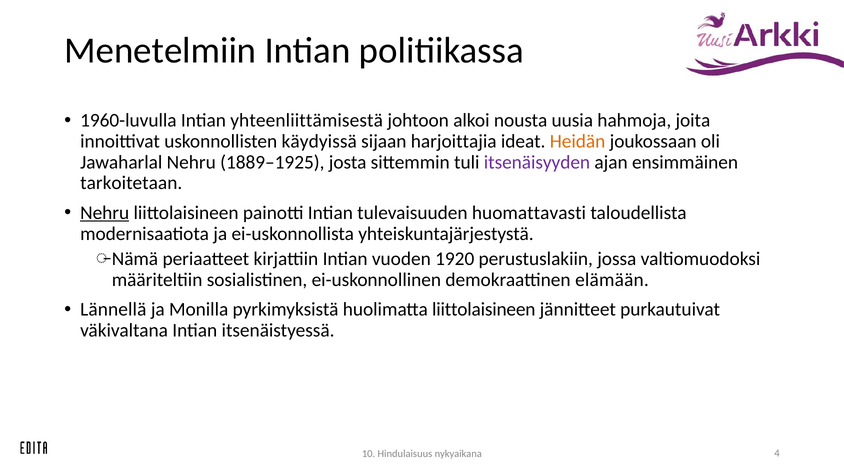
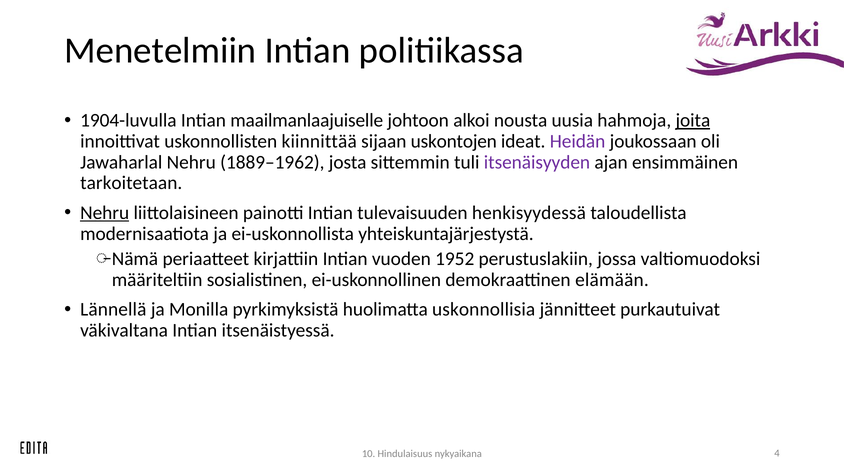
1960-luvulla: 1960-luvulla -> 1904-luvulla
yhteenliittämisestä: yhteenliittämisestä -> maailmanlaajuiselle
joita underline: none -> present
käydyissä: käydyissä -> kiinnittää
harjoittajia: harjoittajia -> uskontojen
Heidän colour: orange -> purple
1889–1925: 1889–1925 -> 1889–1962
huomattavasti: huomattavasti -> henkisyydessä
1920: 1920 -> 1952
huolimatta liittolaisineen: liittolaisineen -> uskonnollisia
